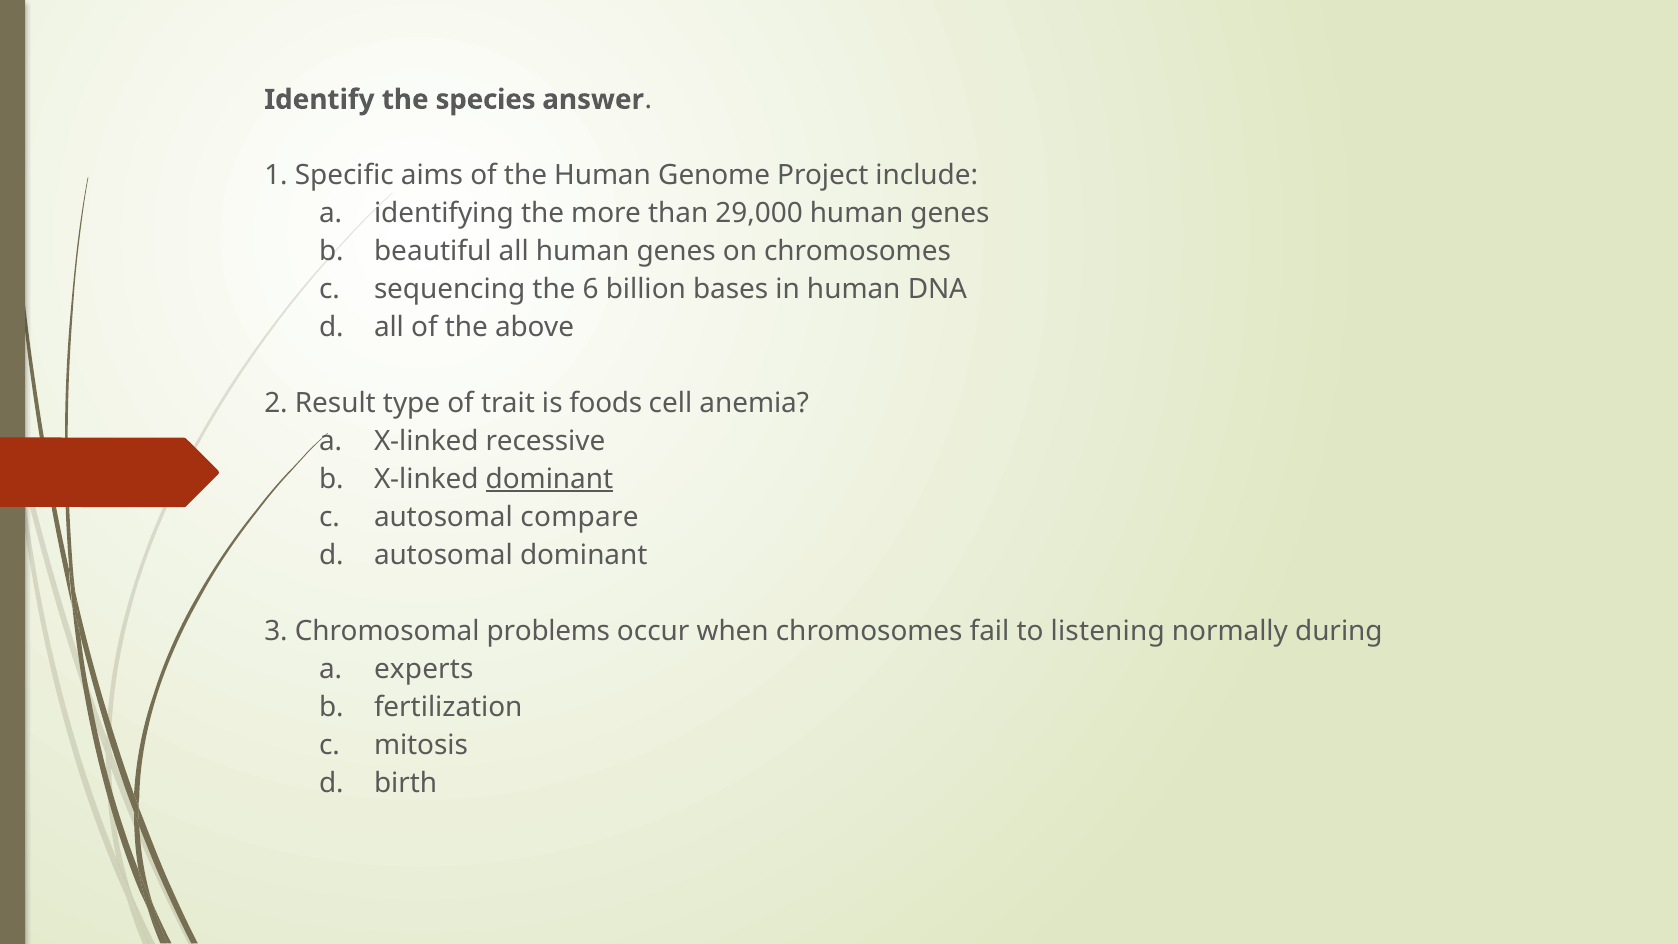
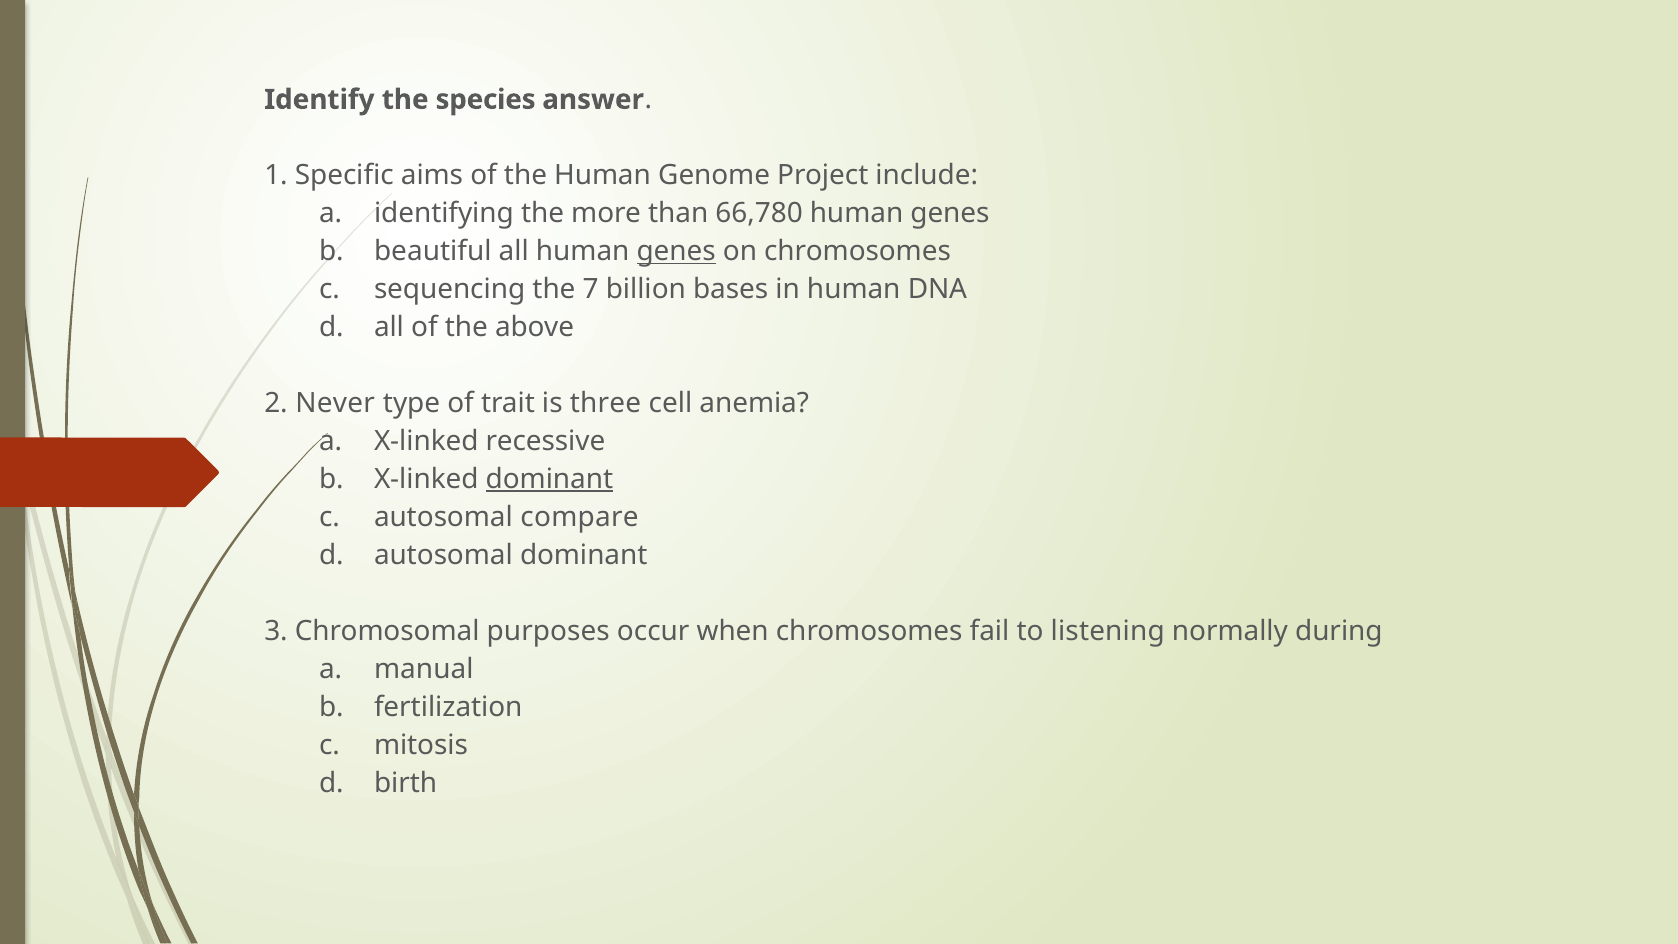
29,000: 29,000 -> 66,780
genes at (676, 251) underline: none -> present
6: 6 -> 7
Result: Result -> Never
foods: foods -> three
problems: problems -> purposes
experts: experts -> manual
